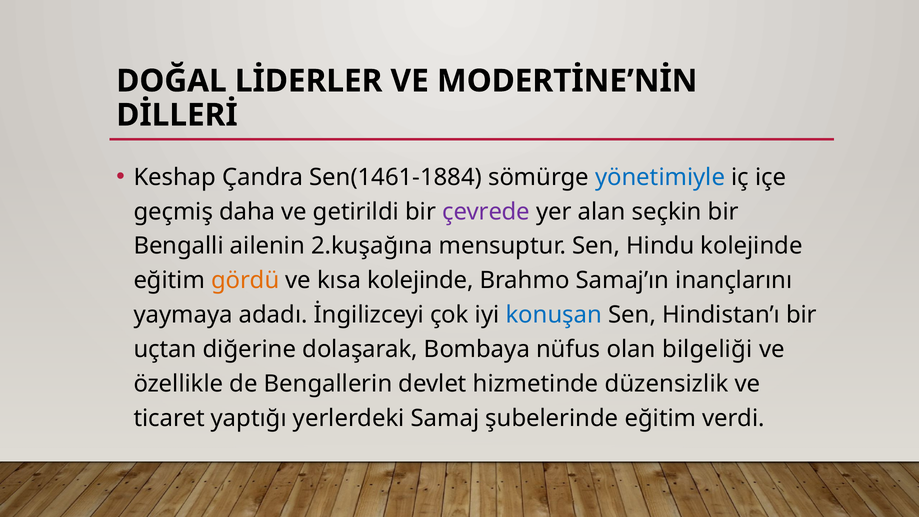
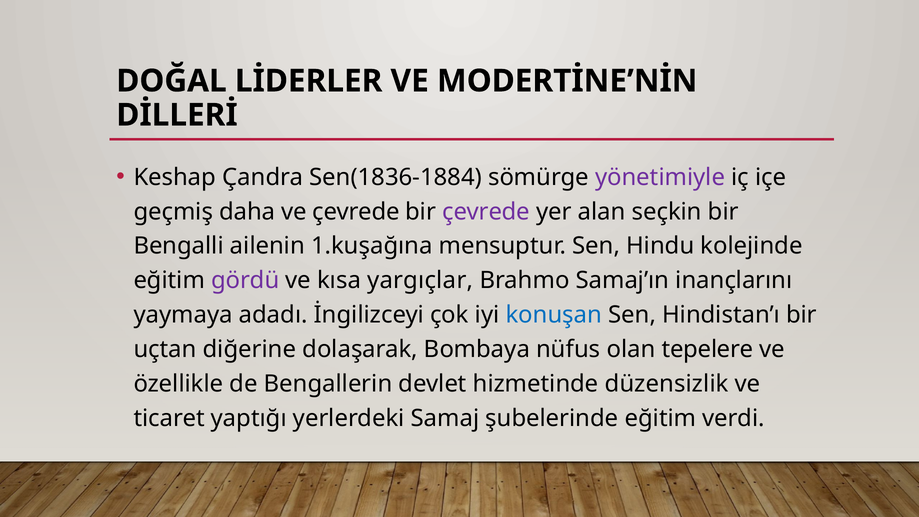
Sen(1461-1884: Sen(1461-1884 -> Sen(1836-1884
yönetimiyle colour: blue -> purple
ve getirildi: getirildi -> çevrede
2.kuşağına: 2.kuşağına -> 1.kuşağına
gördü colour: orange -> purple
kısa kolejinde: kolejinde -> yargıçlar
bilgeliği: bilgeliği -> tepelere
